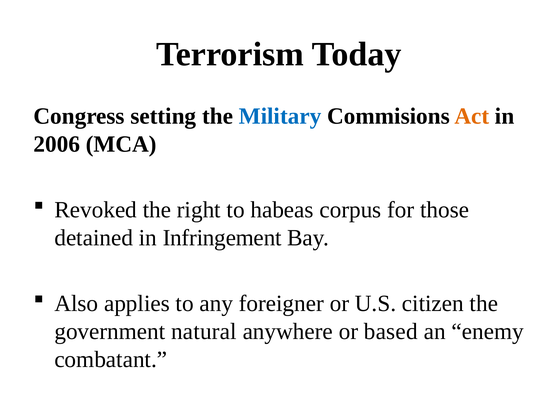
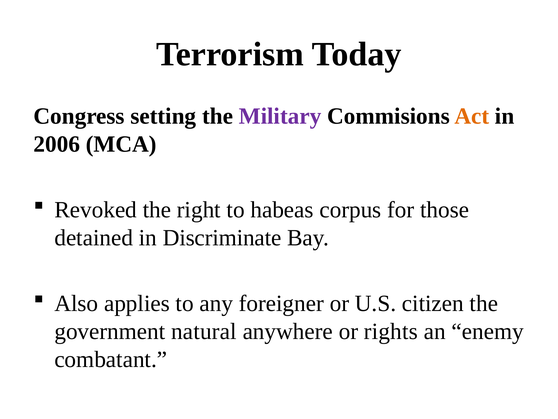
Military colour: blue -> purple
Infringement: Infringement -> Discriminate
based: based -> rights
